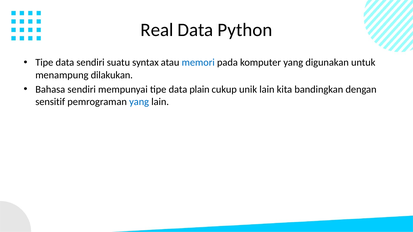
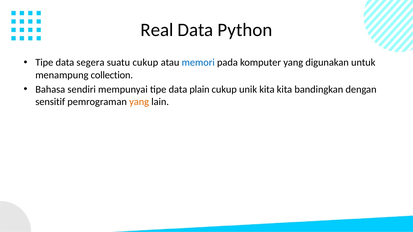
data sendiri: sendiri -> segera
suatu syntax: syntax -> cukup
dilakukan: dilakukan -> collection
unik lain: lain -> kita
yang at (139, 102) colour: blue -> orange
